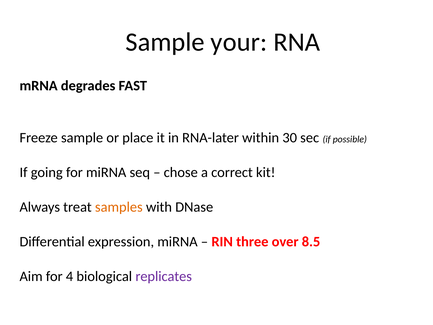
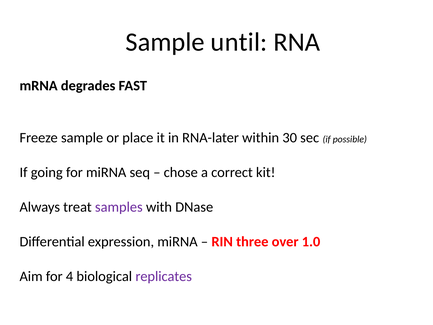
your: your -> until
samples colour: orange -> purple
8.5: 8.5 -> 1.0
